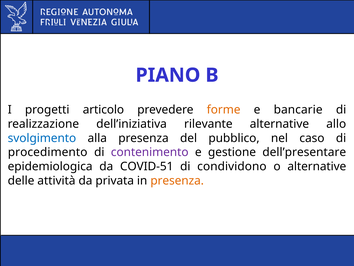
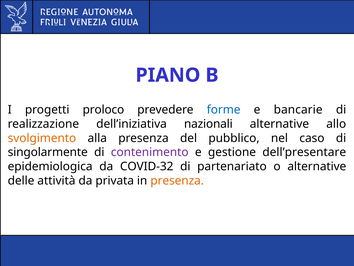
articolo: articolo -> proloco
forme colour: orange -> blue
rilevante: rilevante -> nazionali
svolgimento colour: blue -> orange
procedimento: procedimento -> singolarmente
COVID-51: COVID-51 -> COVID-32
condividono: condividono -> partenariato
